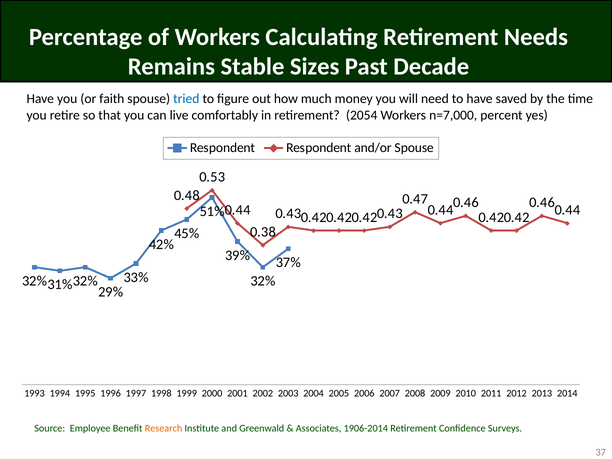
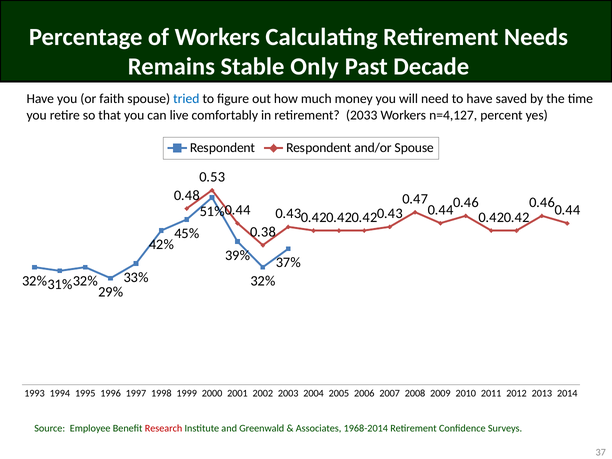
Sizes: Sizes -> Only
2054: 2054 -> 2033
n=7,000: n=7,000 -> n=4,127
Research colour: orange -> red
1906-2014: 1906-2014 -> 1968-2014
